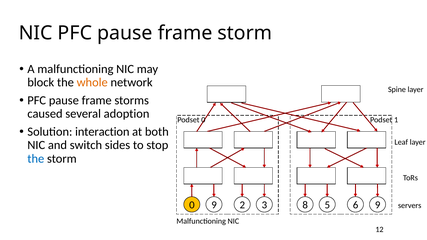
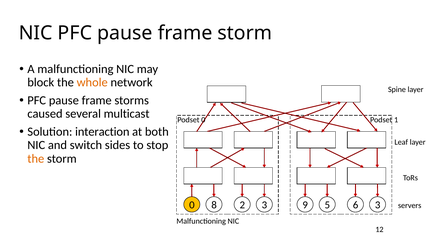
adoption: adoption -> multicast
the at (36, 159) colour: blue -> orange
0 9: 9 -> 8
8: 8 -> 9
6 9: 9 -> 3
